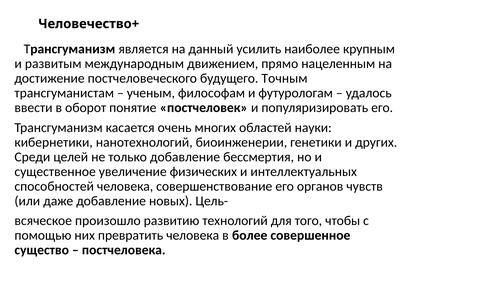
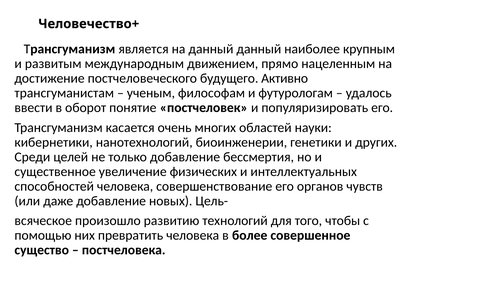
данный усилить: усилить -> данный
Точным: Точным -> Активно
